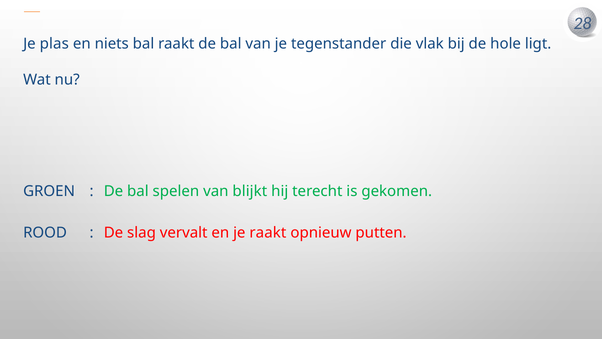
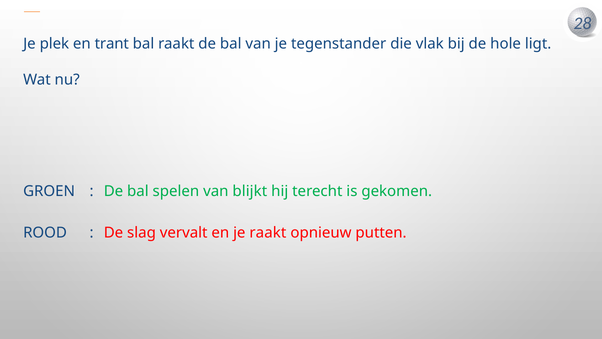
plas: plas -> plek
niets: niets -> trant
